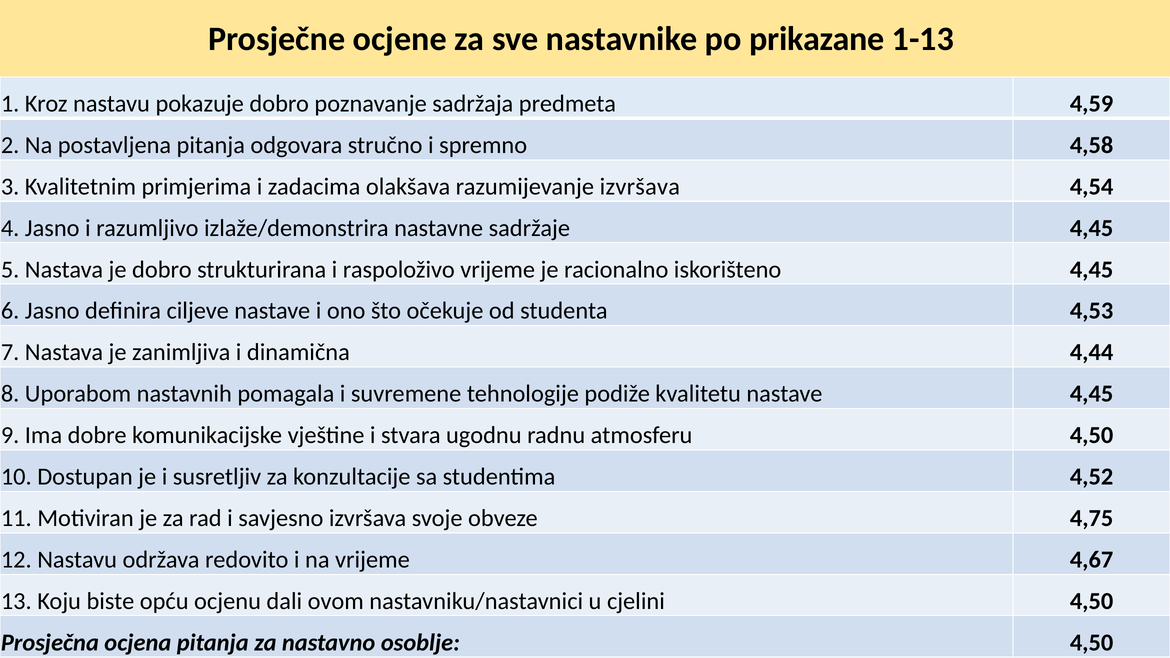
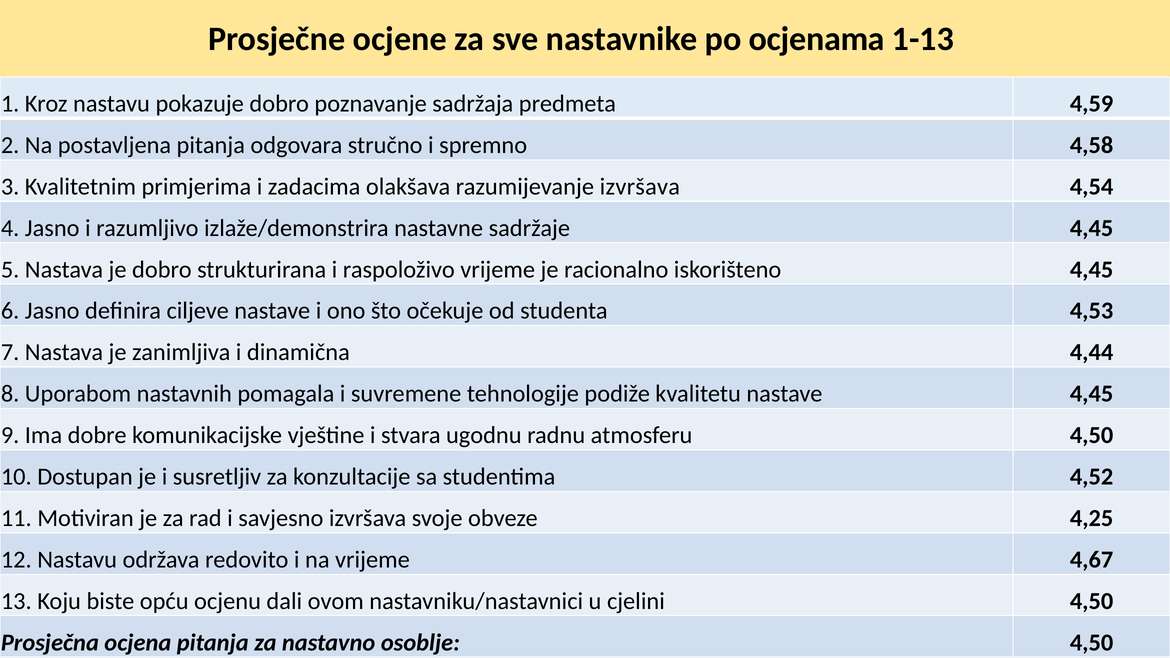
prikazane: prikazane -> ocjenama
4,75: 4,75 -> 4,25
